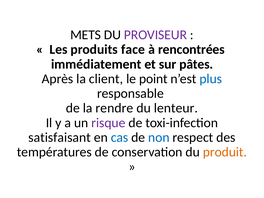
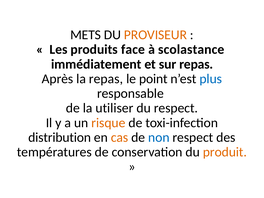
PROVISEUR colour: purple -> orange
rencontrées: rencontrées -> scolastance
sur pâtes: pâtes -> repas
la client: client -> repas
rendre: rendre -> utiliser
du lenteur: lenteur -> respect
risque colour: purple -> orange
satisfaisant: satisfaisant -> distribution
cas colour: blue -> orange
